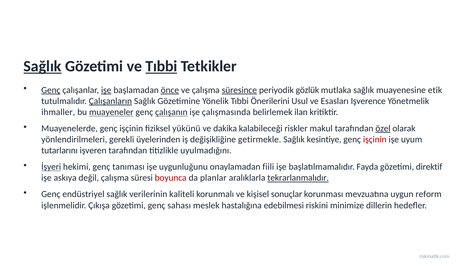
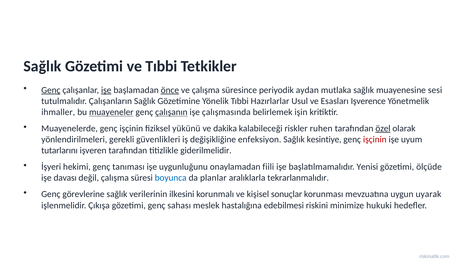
Sağlık at (43, 66) underline: present -> none
Tıbbi at (161, 66) underline: present -> none
süresince underline: present -> none
gözlük: gözlük -> aydan
etik: etik -> sesi
Çalışanların underline: present -> none
Önerilerini: Önerilerini -> Hazırlarlar
ilan: ilan -> işin
makul: makul -> ruhen
üyelerinden: üyelerinden -> güvenlikleri
getirmekle: getirmekle -> enfeksiyon
uyulmadığını: uyulmadığını -> giderilmelidir
İşyeri underline: present -> none
Fayda: Fayda -> Yenisi
direktif: direktif -> ölçüde
askıya: askıya -> davası
boyunca colour: red -> blue
tekrarlanmalıdır underline: present -> none
endüstriyel: endüstriyel -> görevlerine
kaliteli: kaliteli -> ilkesini
reform: reform -> uyarak
dillerin: dillerin -> hukuki
